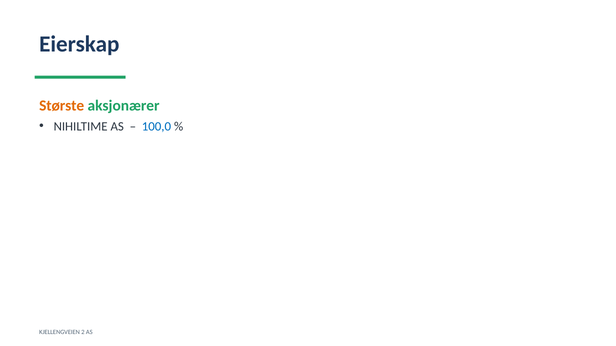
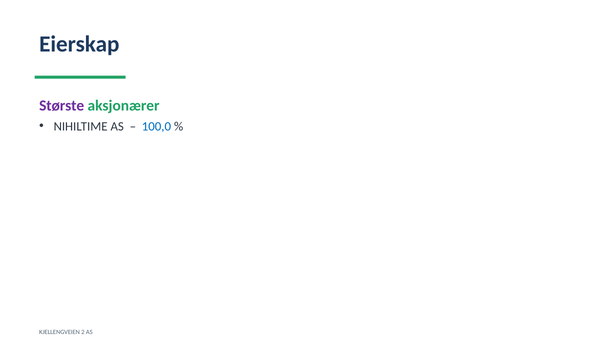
Største colour: orange -> purple
